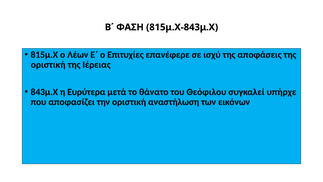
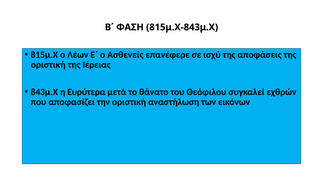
Επιτυχίες: Επιτυχίες -> Ασθενείς
υπήρχε: υπήρχε -> εχθρών
